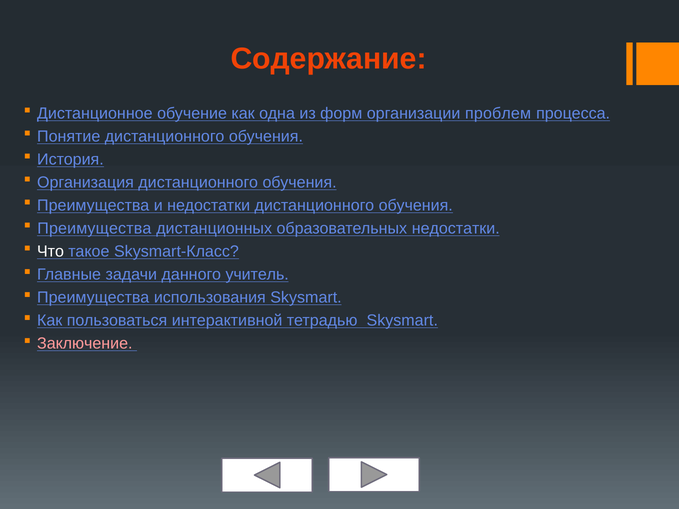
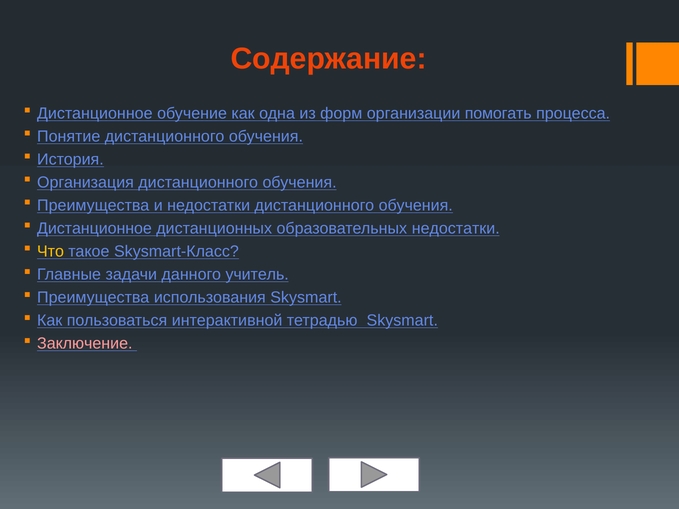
проблем: проблем -> помогать
Преимущества at (94, 229): Преимущества -> Дистанционное
Что colour: white -> yellow
